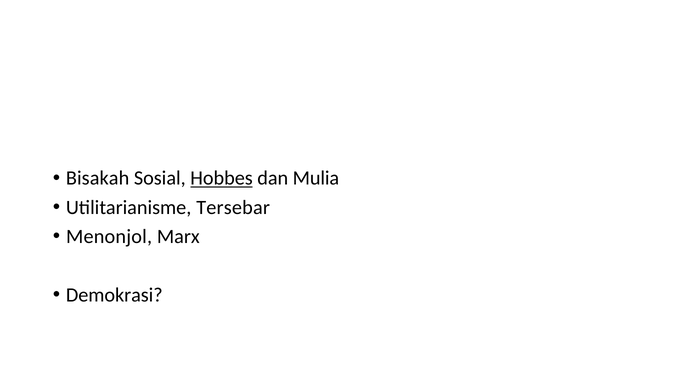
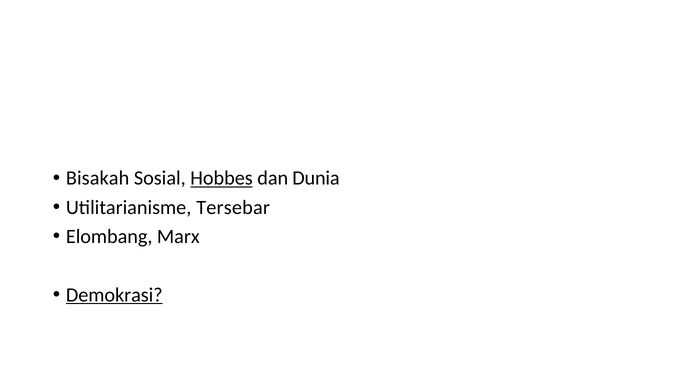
Mulia: Mulia -> Dunia
Menonjol: Menonjol -> Elombang
Demokrasi underline: none -> present
